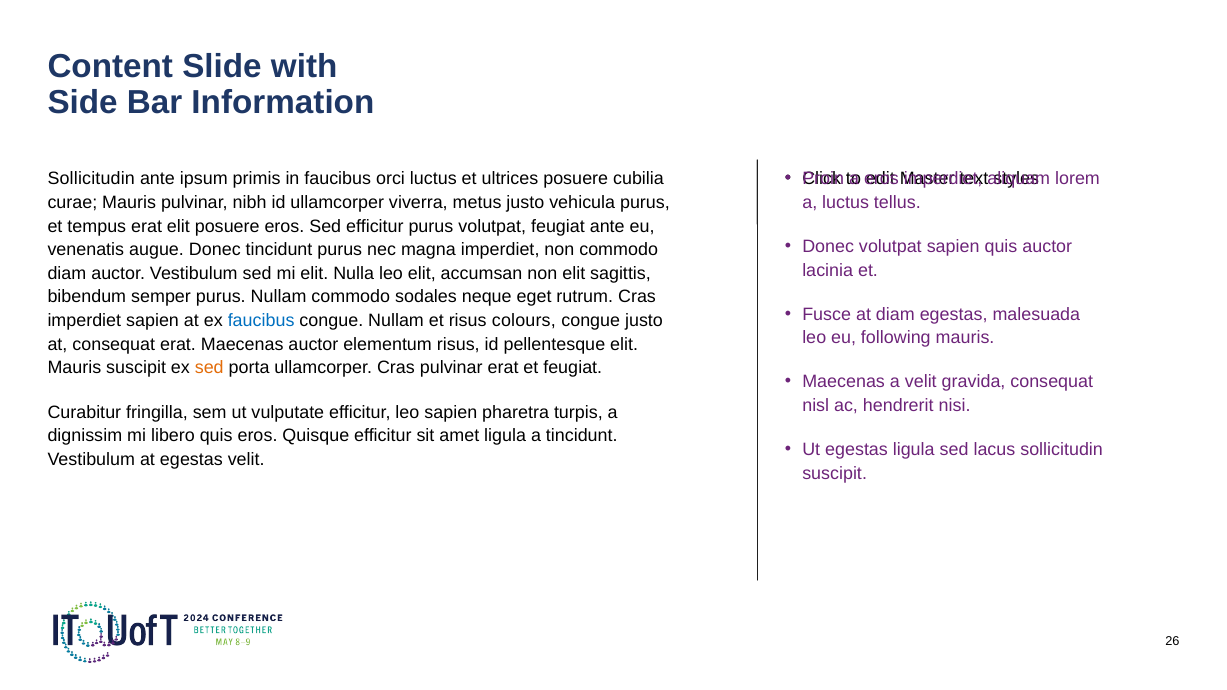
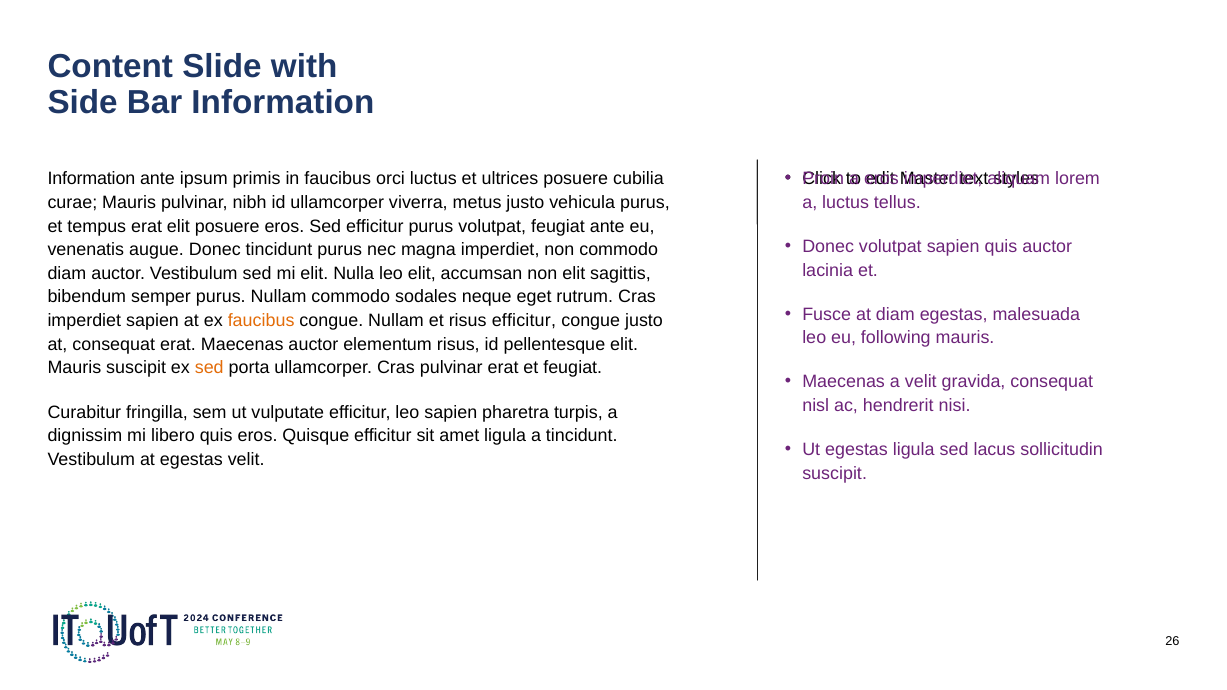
Sollicitudin at (91, 179): Sollicitudin -> Information
faucibus at (261, 321) colour: blue -> orange
risus colours: colours -> efficitur
